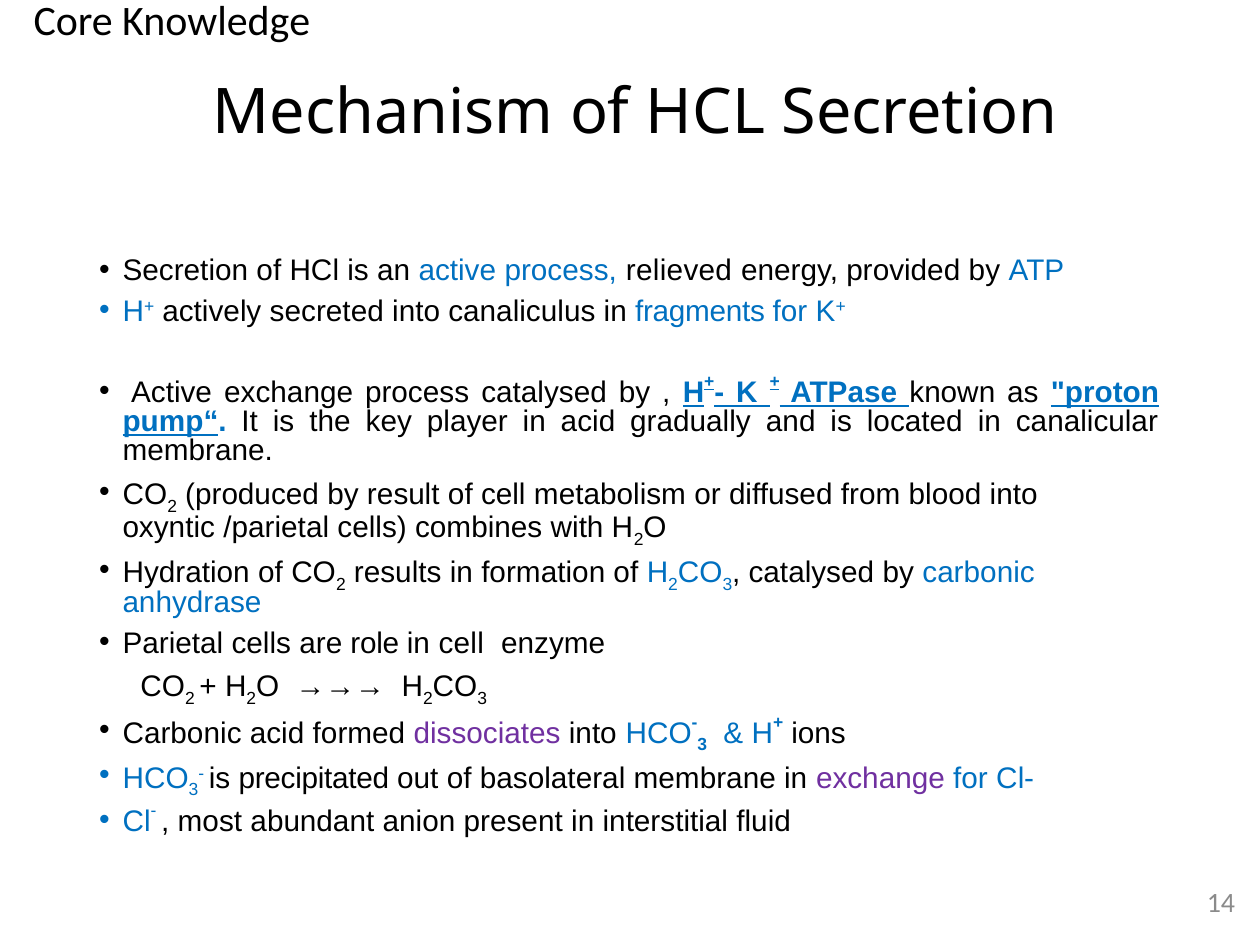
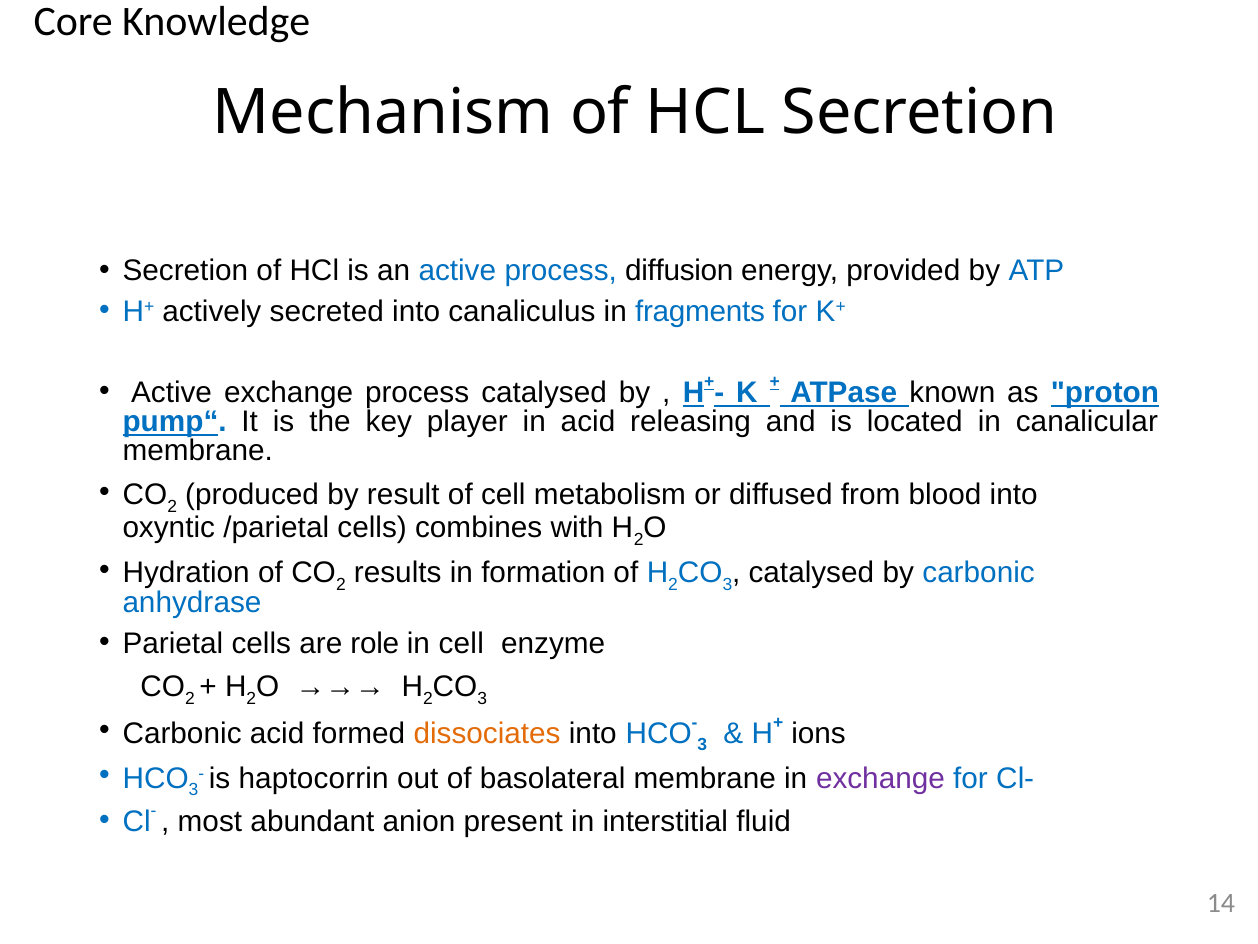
relieved: relieved -> diffusion
gradually: gradually -> releasing
dissociates colour: purple -> orange
precipitated: precipitated -> haptocorrin
